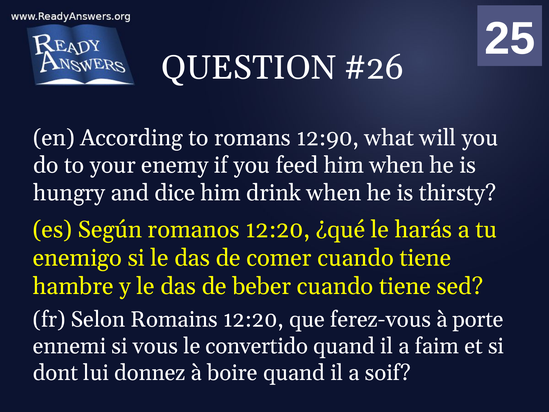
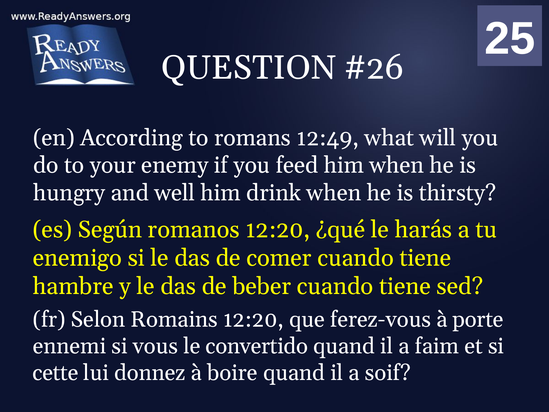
12:90: 12:90 -> 12:49
dice: dice -> well
dont: dont -> cette
